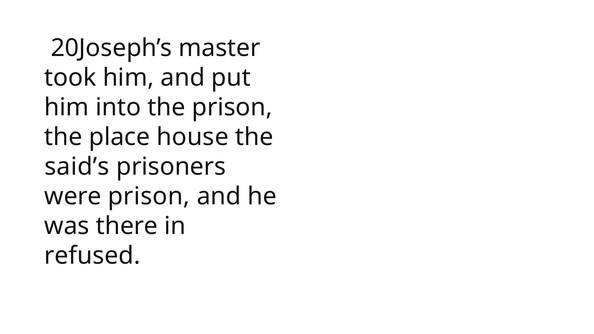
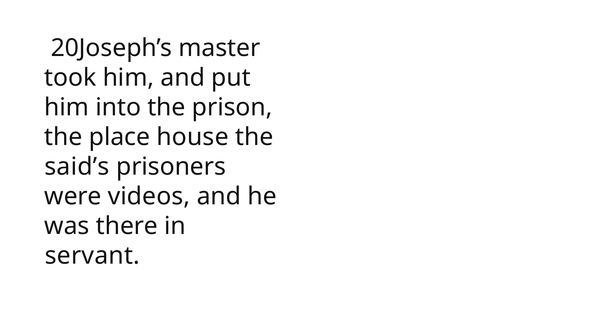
were prison: prison -> videos
refused: refused -> servant
